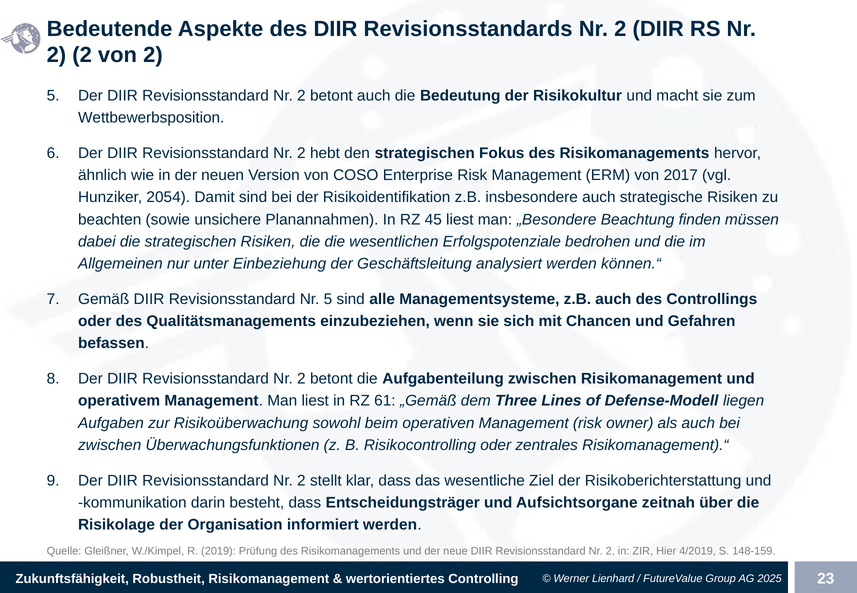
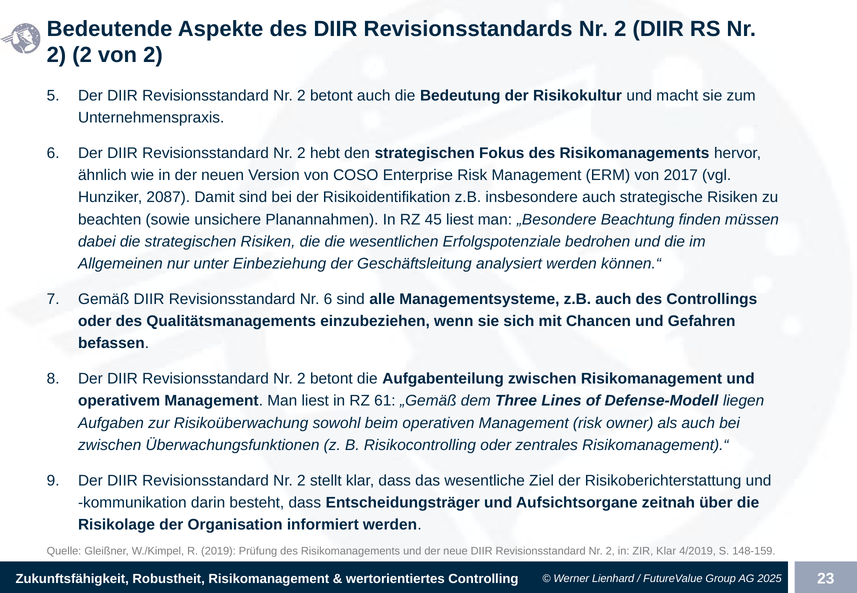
Wettbewerbsposition: Wettbewerbsposition -> Unternehmenspraxis
2054: 2054 -> 2087
Nr 5: 5 -> 6
ZIR Hier: Hier -> Klar
